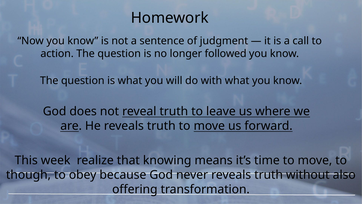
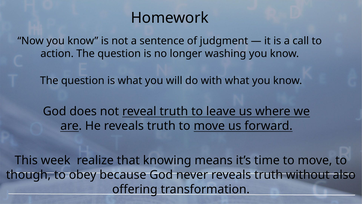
followed: followed -> washing
